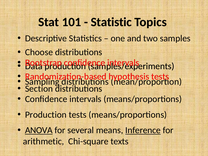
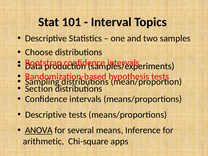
Statistic: Statistic -> Interval
Production at (46, 115): Production -> Descriptive
Inference underline: present -> none
texts: texts -> apps
